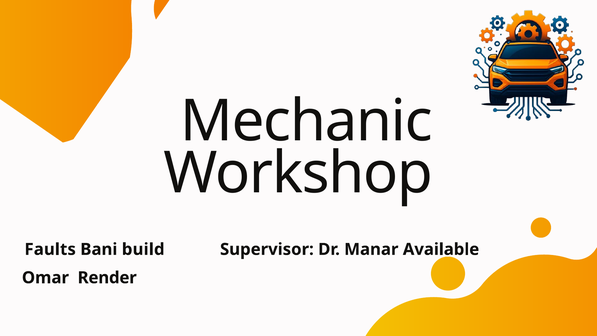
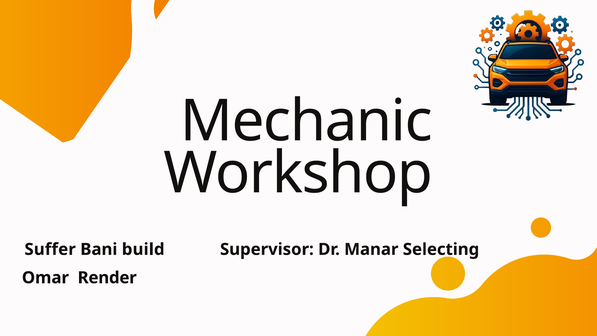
Faults: Faults -> Suffer
Available: Available -> Selecting
